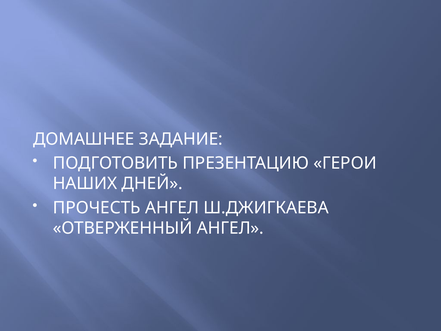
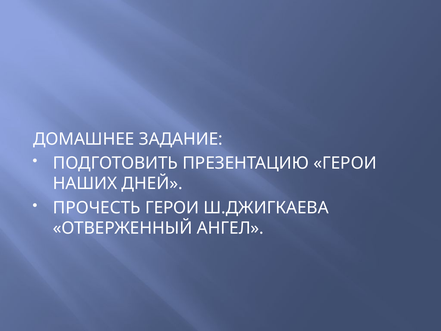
ПРОЧЕСТЬ АНГЕЛ: АНГЕЛ -> ГЕРОИ
